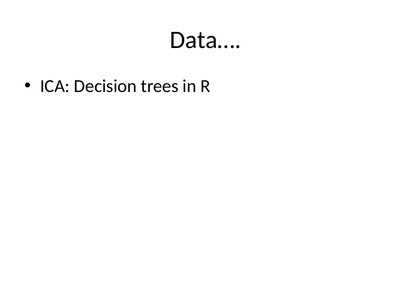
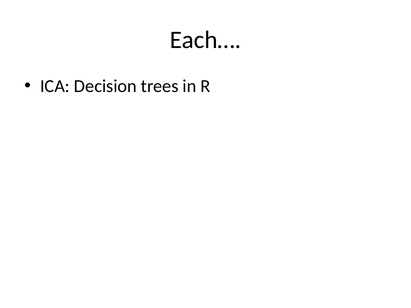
Data…: Data… -> Each…
